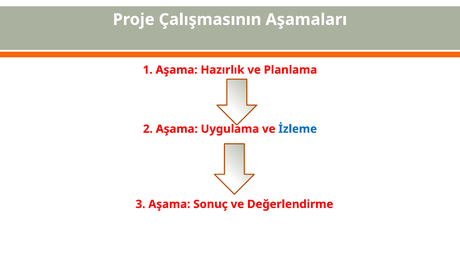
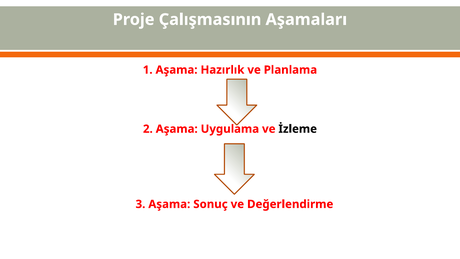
İzleme colour: blue -> black
